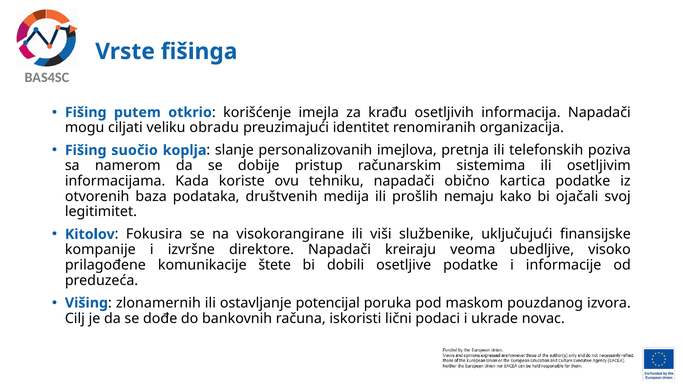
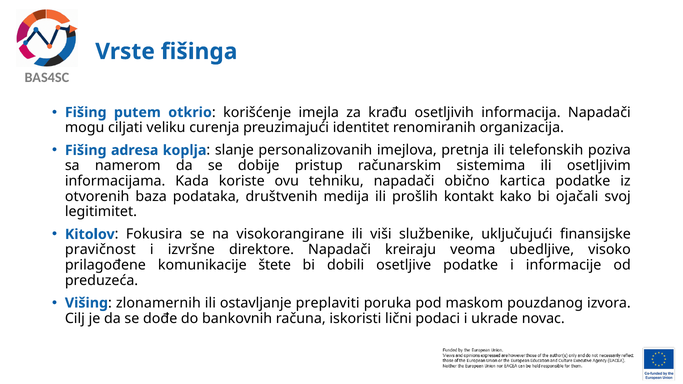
obradu: obradu -> curenja
suočio: suočio -> adresa
nemaju: nemaju -> kontakt
kompanije: kompanije -> pravičnost
potencijal: potencijal -> preplaviti
